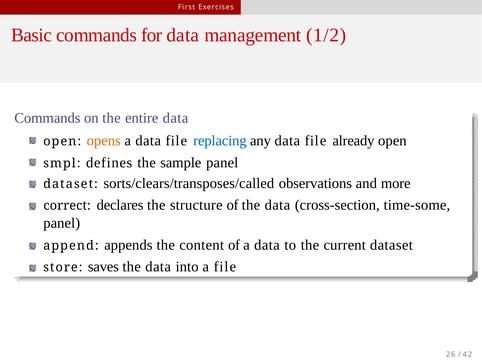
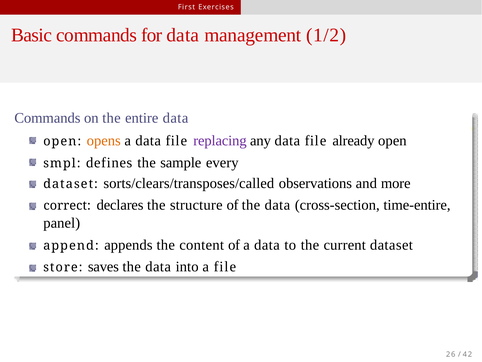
replacing colour: blue -> purple
sample panel: panel -> every
time-some: time-some -> time-entire
